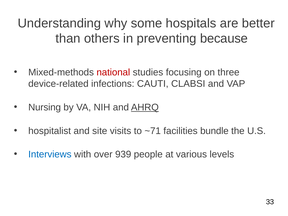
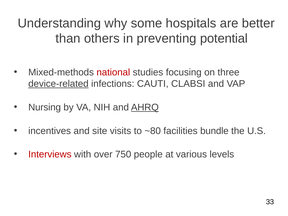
because: because -> potential
device-related underline: none -> present
hospitalist: hospitalist -> incentives
~71: ~71 -> ~80
Interviews colour: blue -> red
939: 939 -> 750
